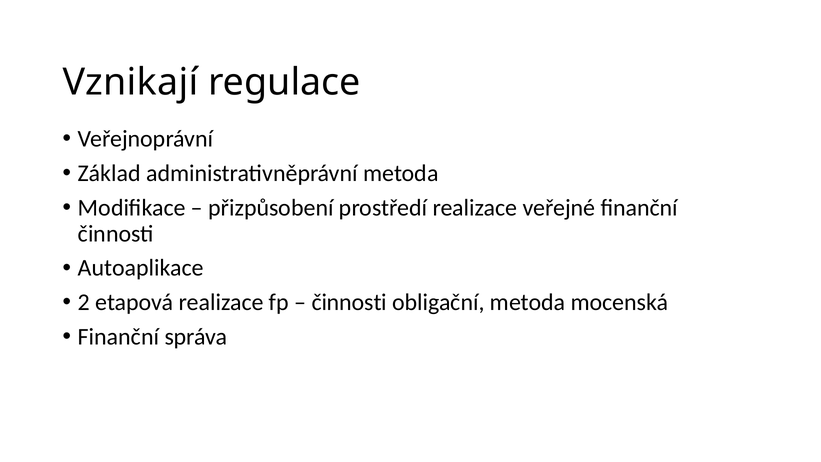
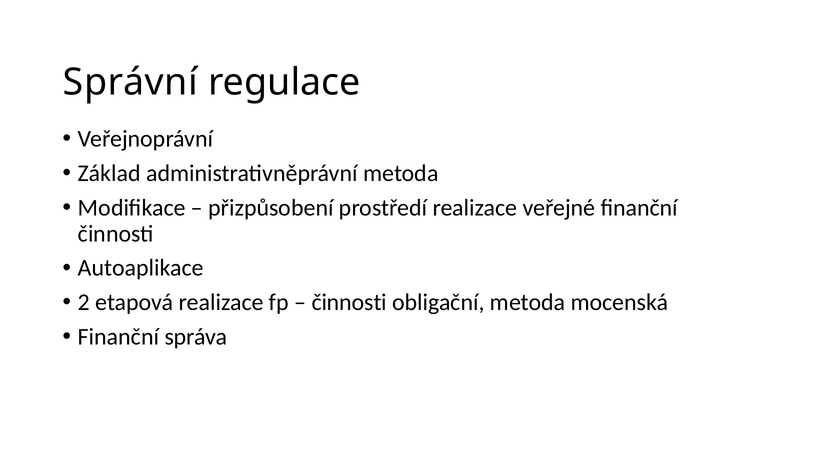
Vznikají: Vznikají -> Správní
